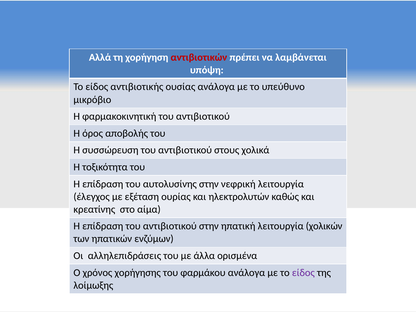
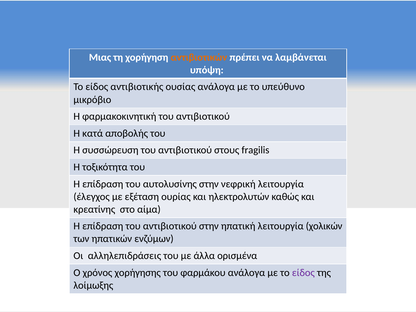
Αλλά: Αλλά -> Μιας
αντιβιοτικών colour: red -> orange
όρος: όρος -> κατά
χολικά: χολικά -> fragilis
